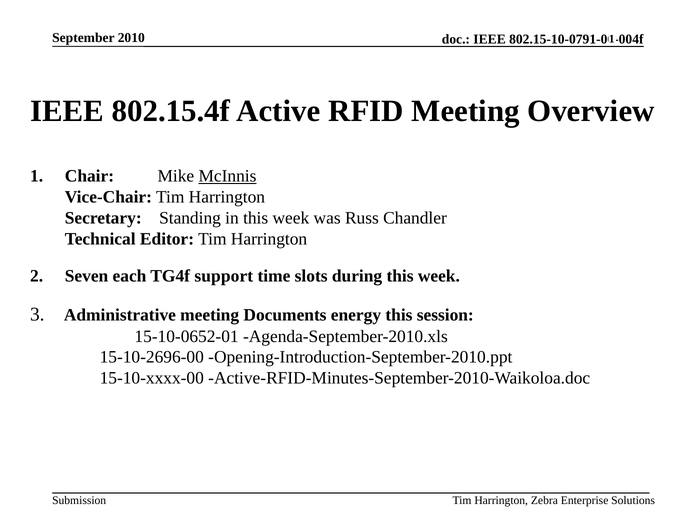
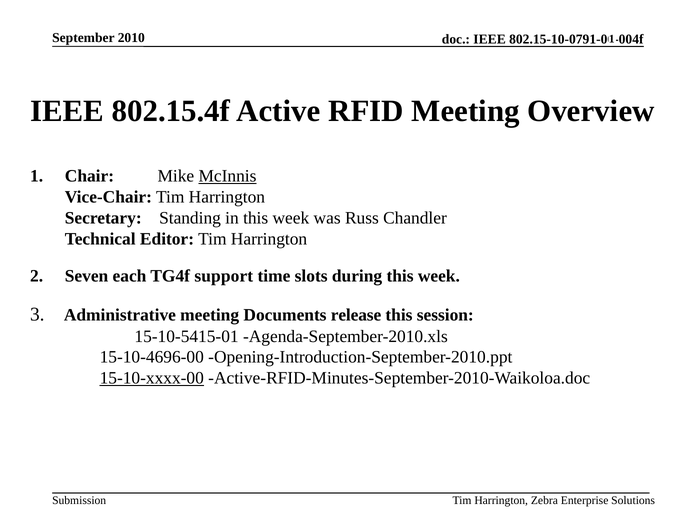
energy: energy -> release
15-10-0652-01: 15-10-0652-01 -> 15-10-5415-01
15-10-2696-00: 15-10-2696-00 -> 15-10-4696-00
15-10-xxxx-00 underline: none -> present
